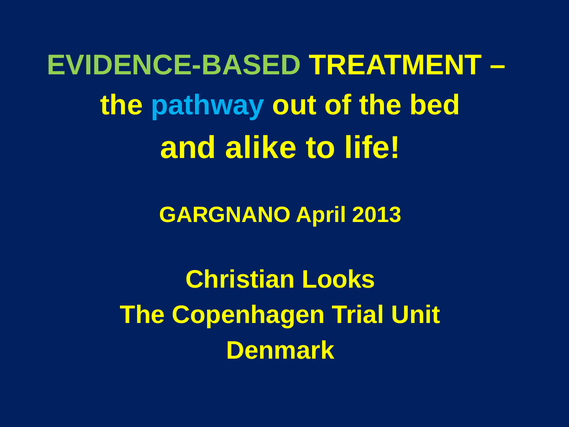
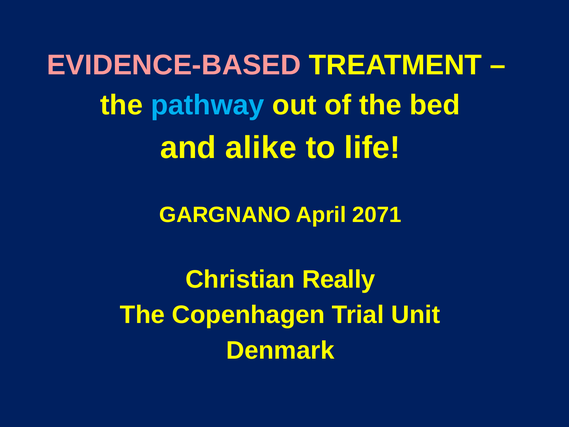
EVIDENCE-BASED colour: light green -> pink
2013: 2013 -> 2071
Looks: Looks -> Really
